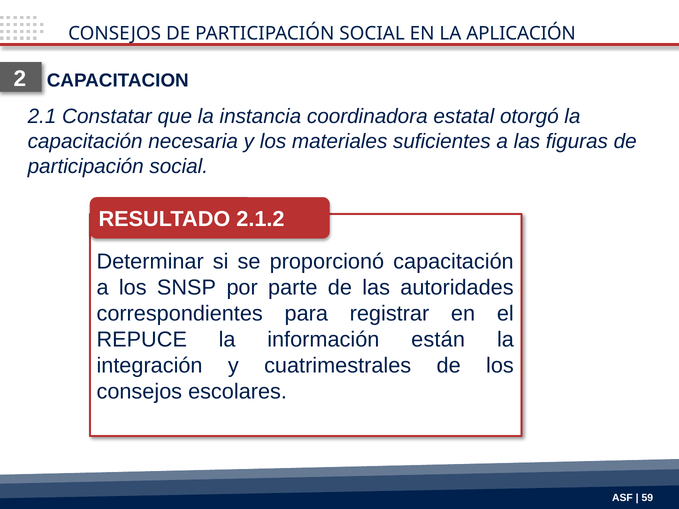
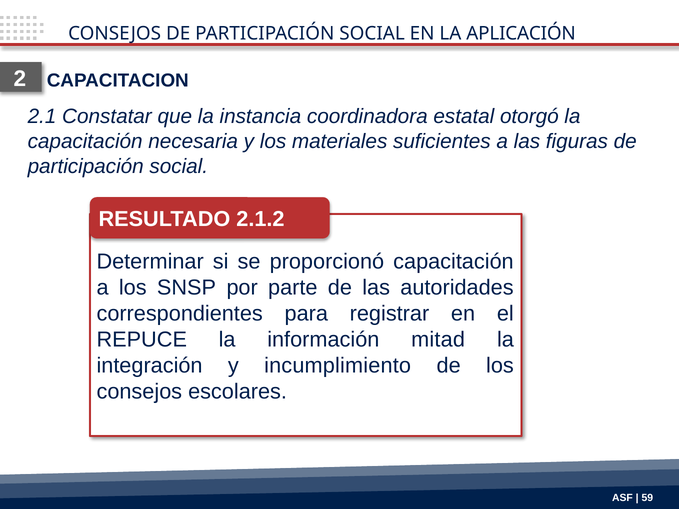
están: están -> mitad
cuatrimestrales: cuatrimestrales -> incumplimiento
